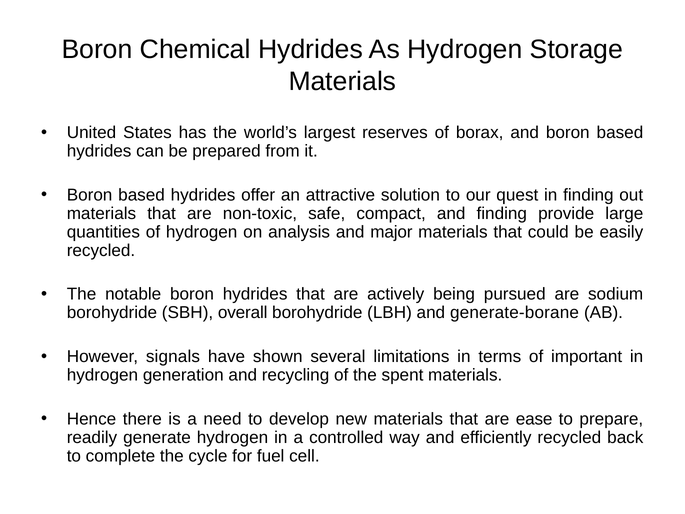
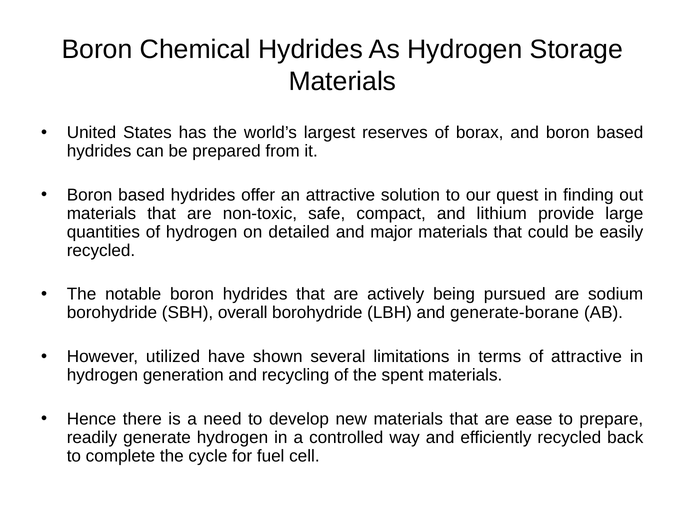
and finding: finding -> lithium
analysis: analysis -> detailed
signals: signals -> utilized
of important: important -> attractive
